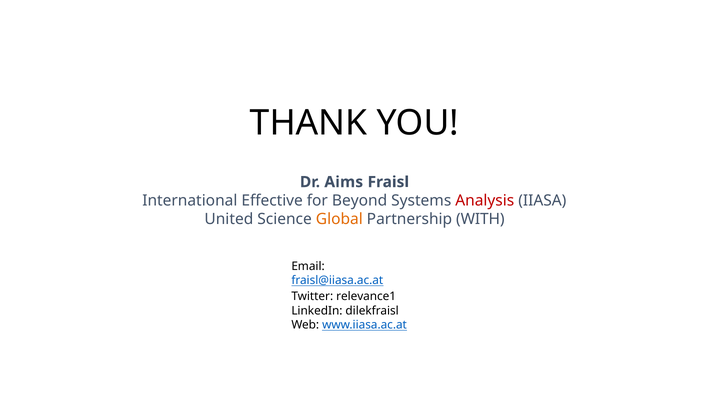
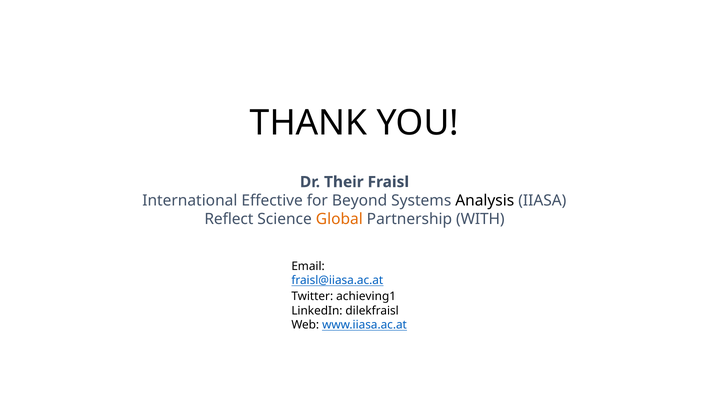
Aims: Aims -> Their
Analysis colour: red -> black
United: United -> Reflect
relevance1: relevance1 -> achieving1
